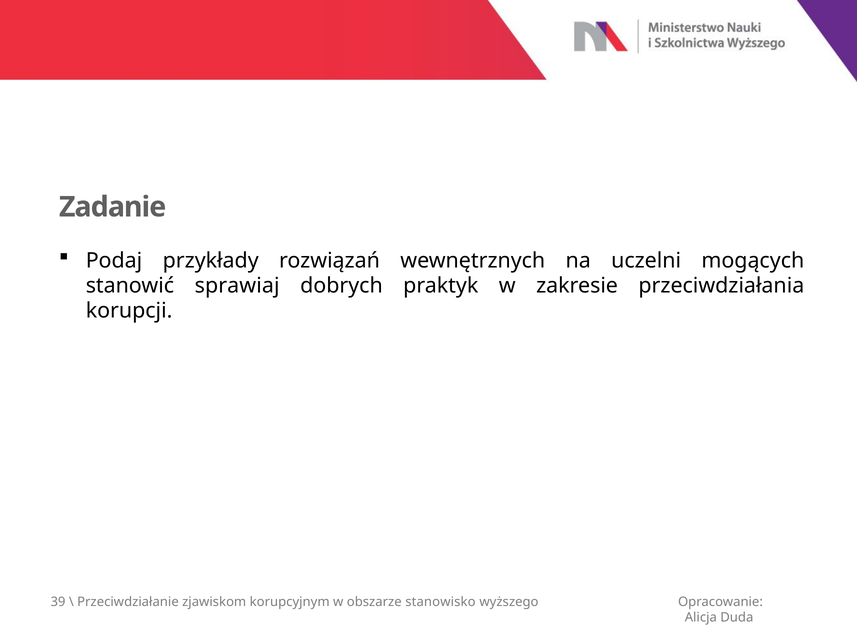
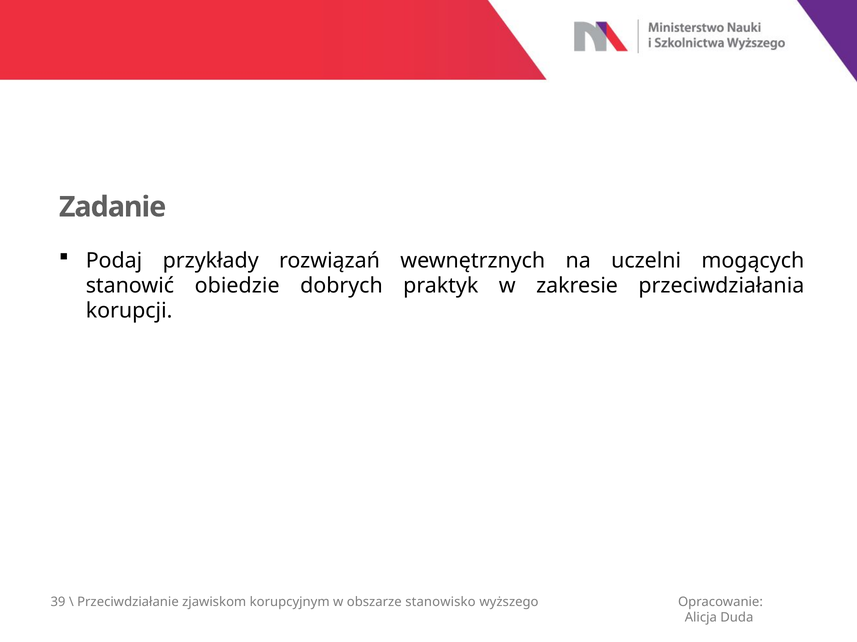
sprawiaj: sprawiaj -> obiedzie
